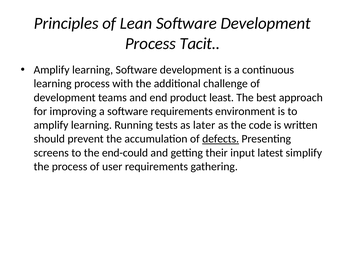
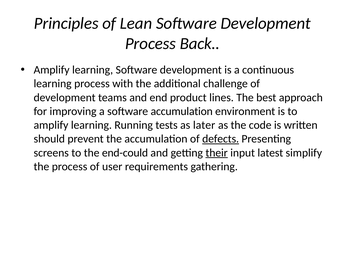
Tacit: Tacit -> Back
least: least -> lines
software requirements: requirements -> accumulation
their underline: none -> present
